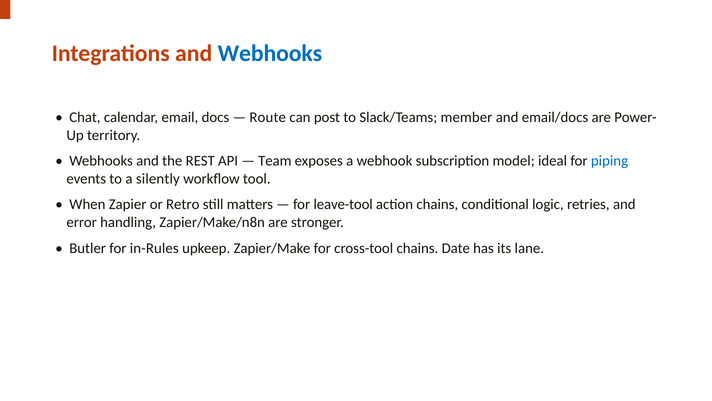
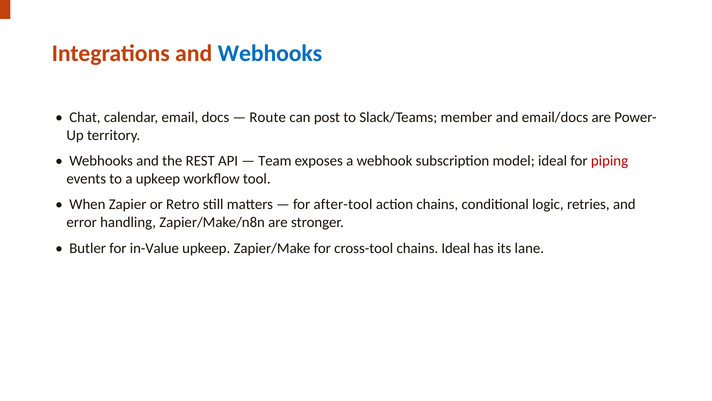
piping colour: blue -> red
a silently: silently -> upkeep
leave-tool: leave-tool -> after-tool
in-Rules: in-Rules -> in-Value
chains Date: Date -> Ideal
